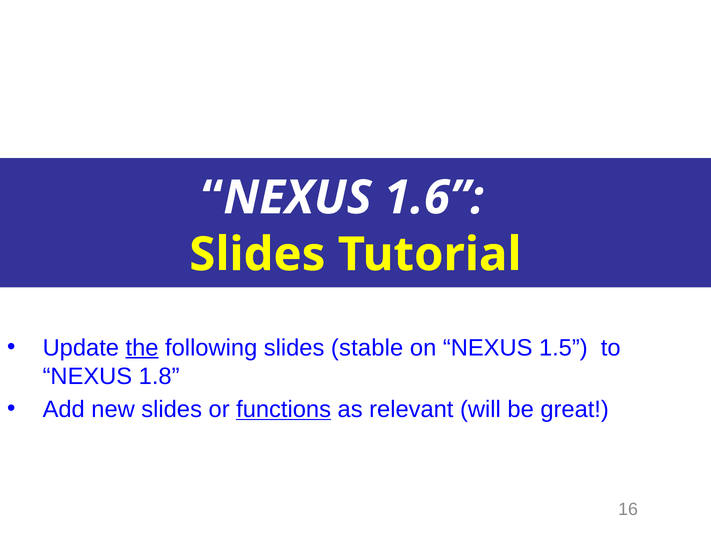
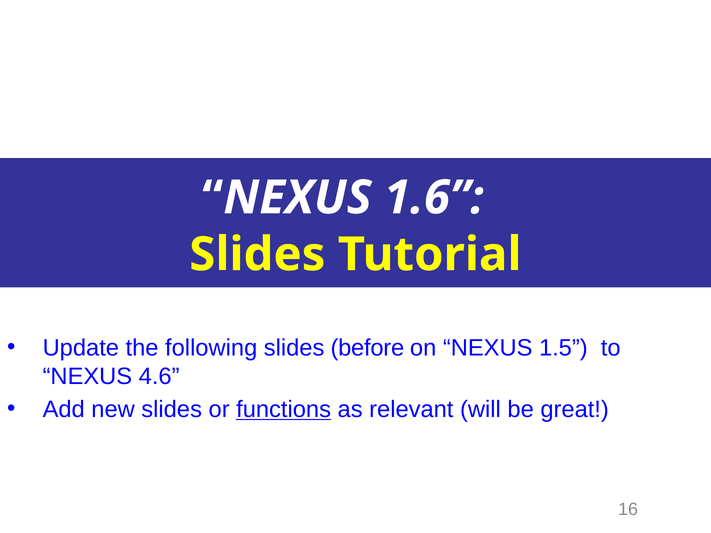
the underline: present -> none
stable: stable -> before
1.8: 1.8 -> 4.6
